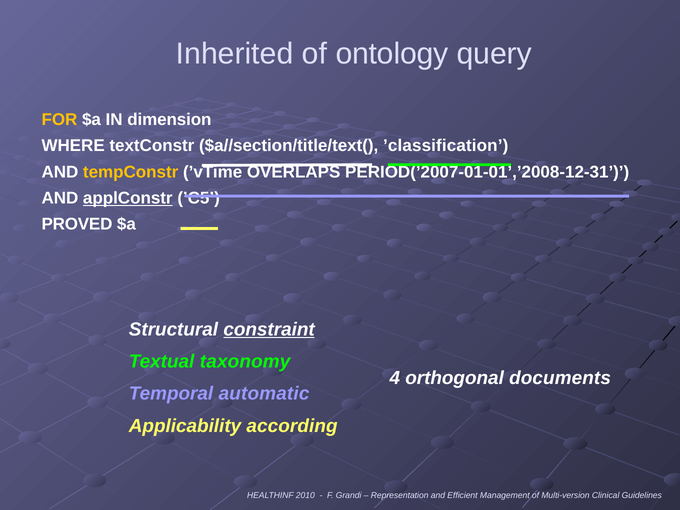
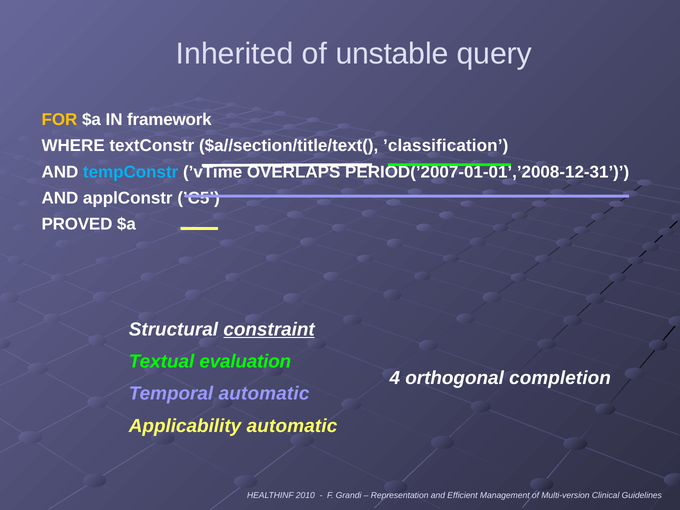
ontology: ontology -> unstable
dimension: dimension -> framework
tempConstr colour: yellow -> light blue
applConstr underline: present -> none
taxonomy: taxonomy -> evaluation
documents: documents -> completion
Applicability according: according -> automatic
